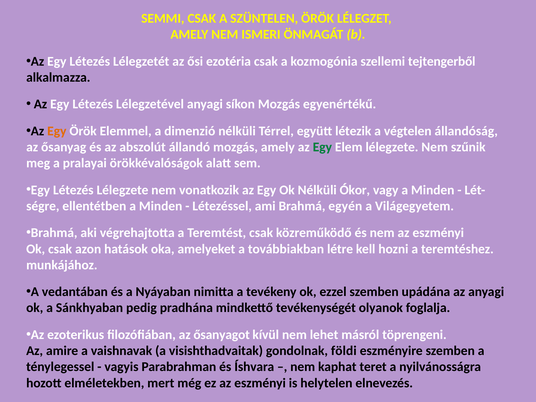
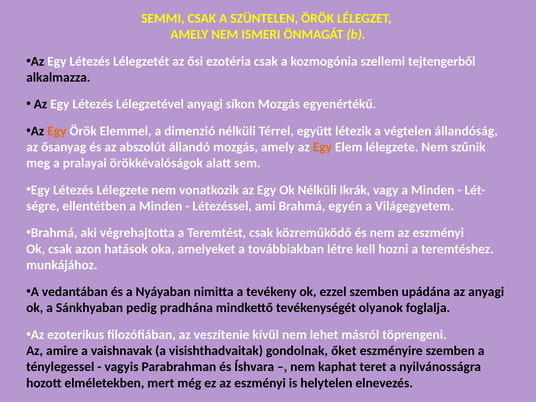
Egy at (322, 147) colour: green -> orange
Ókor: Ókor -> Ikrák
ősanyagot: ősanyagot -> veszítenie
földi: földi -> őket
